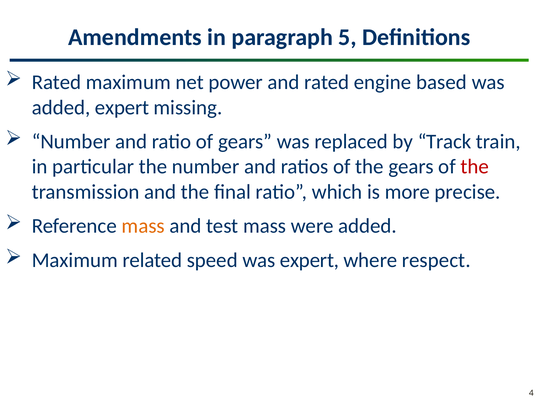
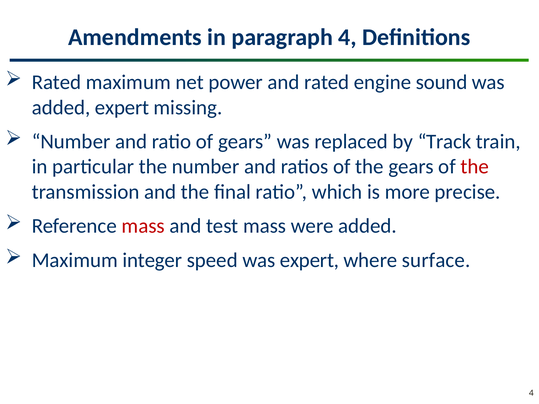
paragraph 5: 5 -> 4
based: based -> sound
mass at (143, 226) colour: orange -> red
related: related -> integer
respect: respect -> surface
